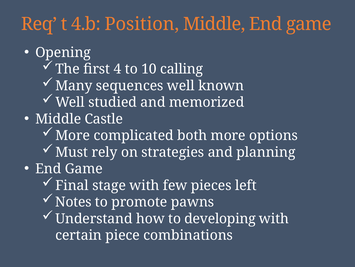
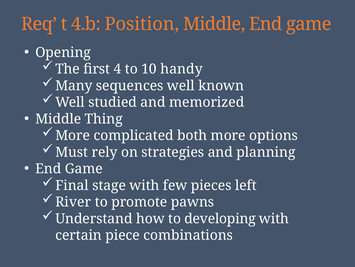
calling: calling -> handy
Castle: Castle -> Thing
Notes: Notes -> River
